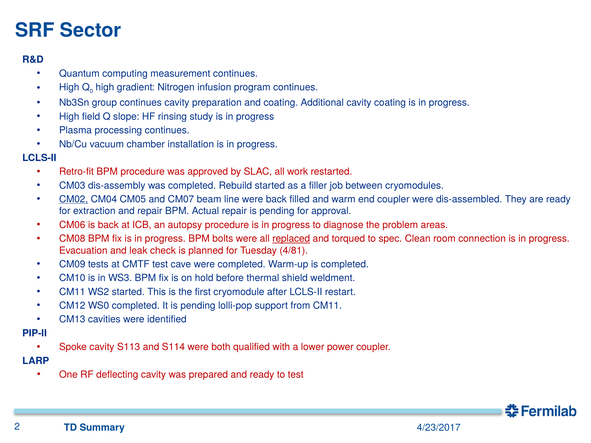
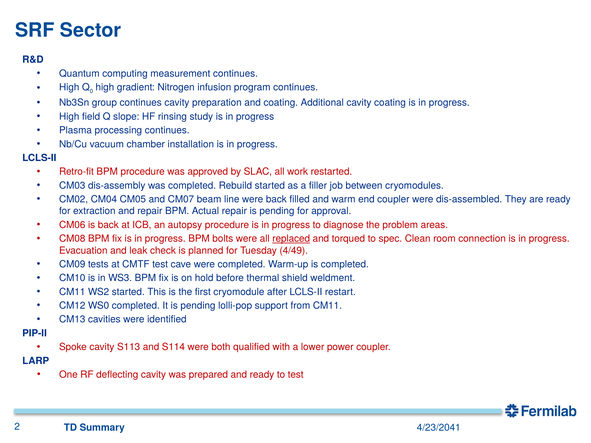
CM02 underline: present -> none
4/81: 4/81 -> 4/49
4/23/2017: 4/23/2017 -> 4/23/2041
